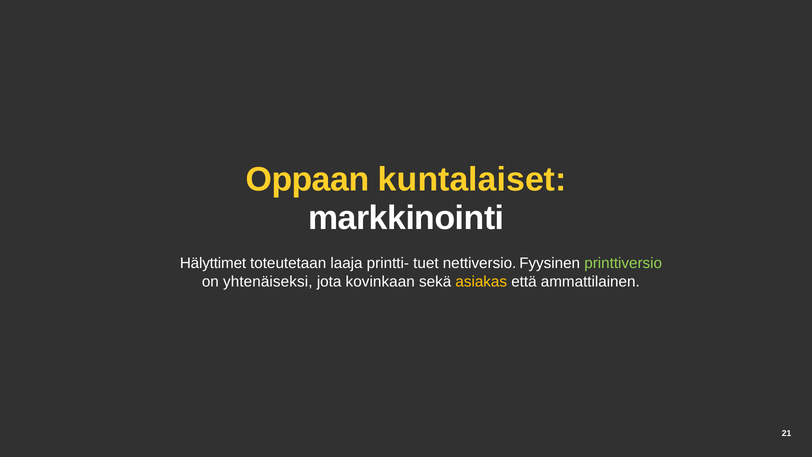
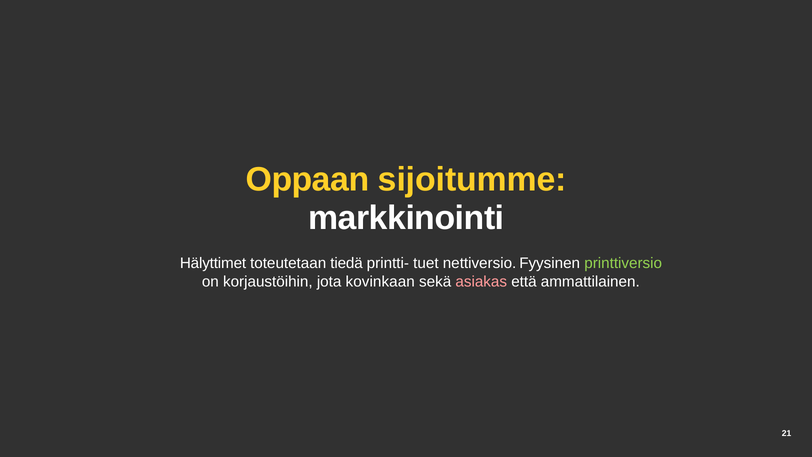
kuntalaiset: kuntalaiset -> sijoitumme
laaja: laaja -> tiedä
yhtenäiseksi: yhtenäiseksi -> korjaustöihin
asiakas colour: yellow -> pink
